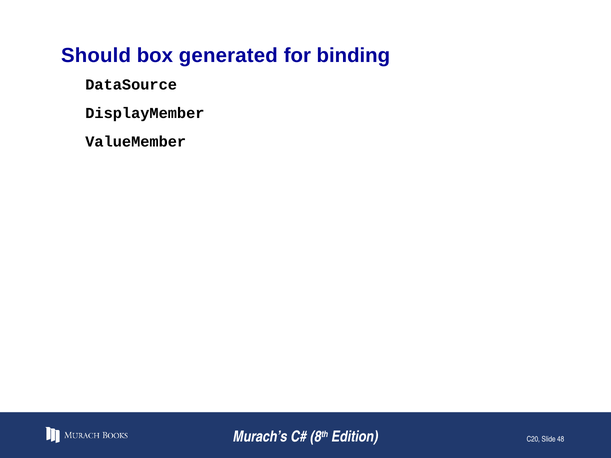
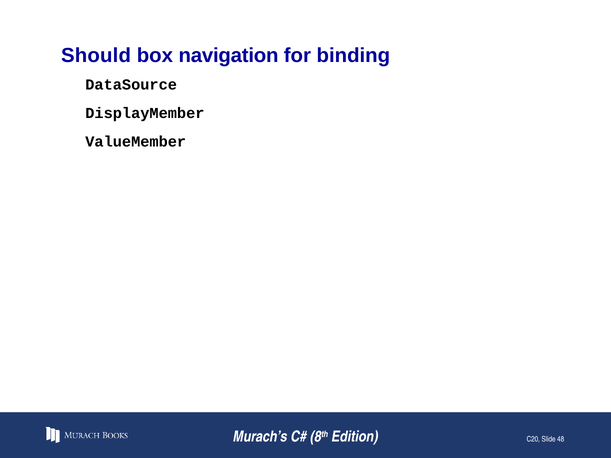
generated: generated -> navigation
